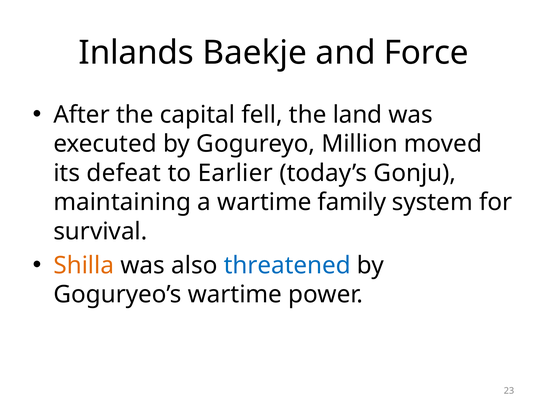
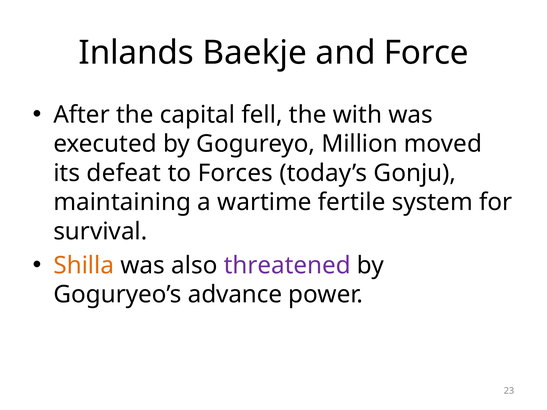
land: land -> with
Earlier: Earlier -> Forces
family: family -> fertile
threatened colour: blue -> purple
Goguryeo’s wartime: wartime -> advance
